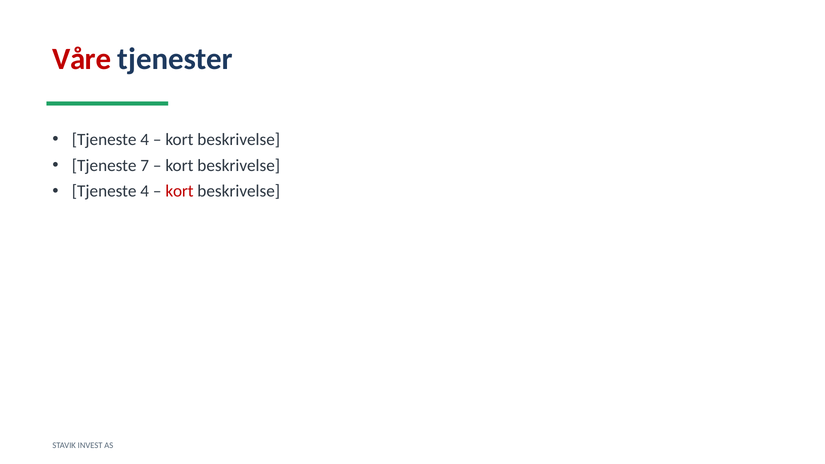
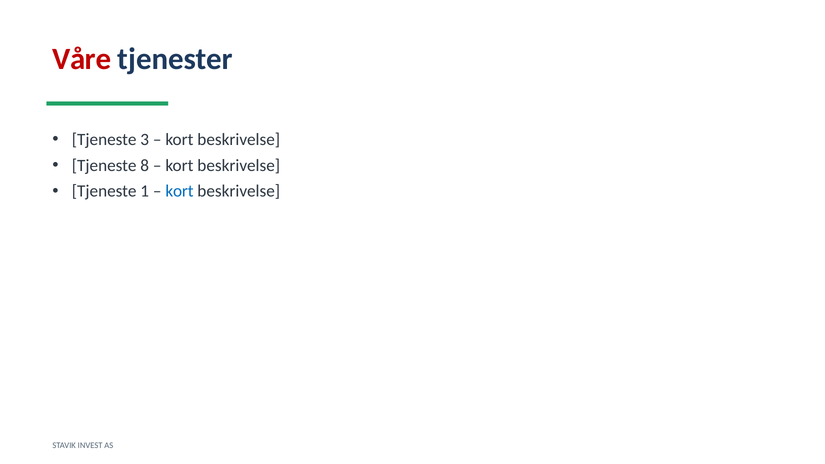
4 at (145, 140): 4 -> 3
7: 7 -> 8
4 at (145, 191): 4 -> 1
kort at (179, 191) colour: red -> blue
